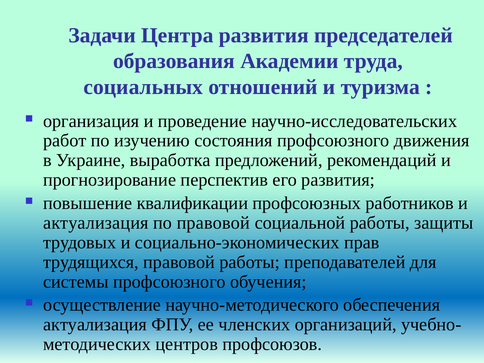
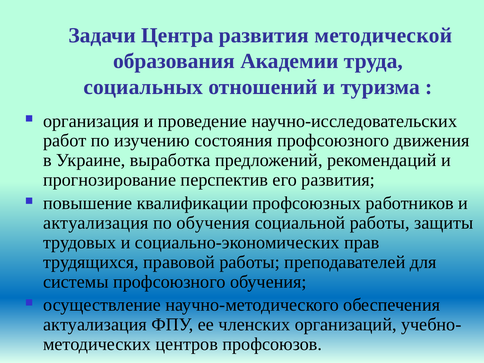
председателей: председателей -> методической
по правовой: правовой -> обучения
